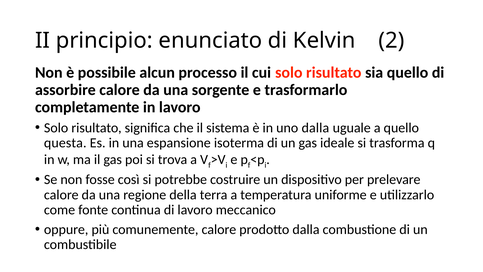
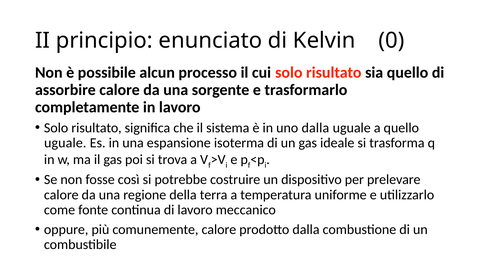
2: 2 -> 0
questa at (65, 143): questa -> uguale
